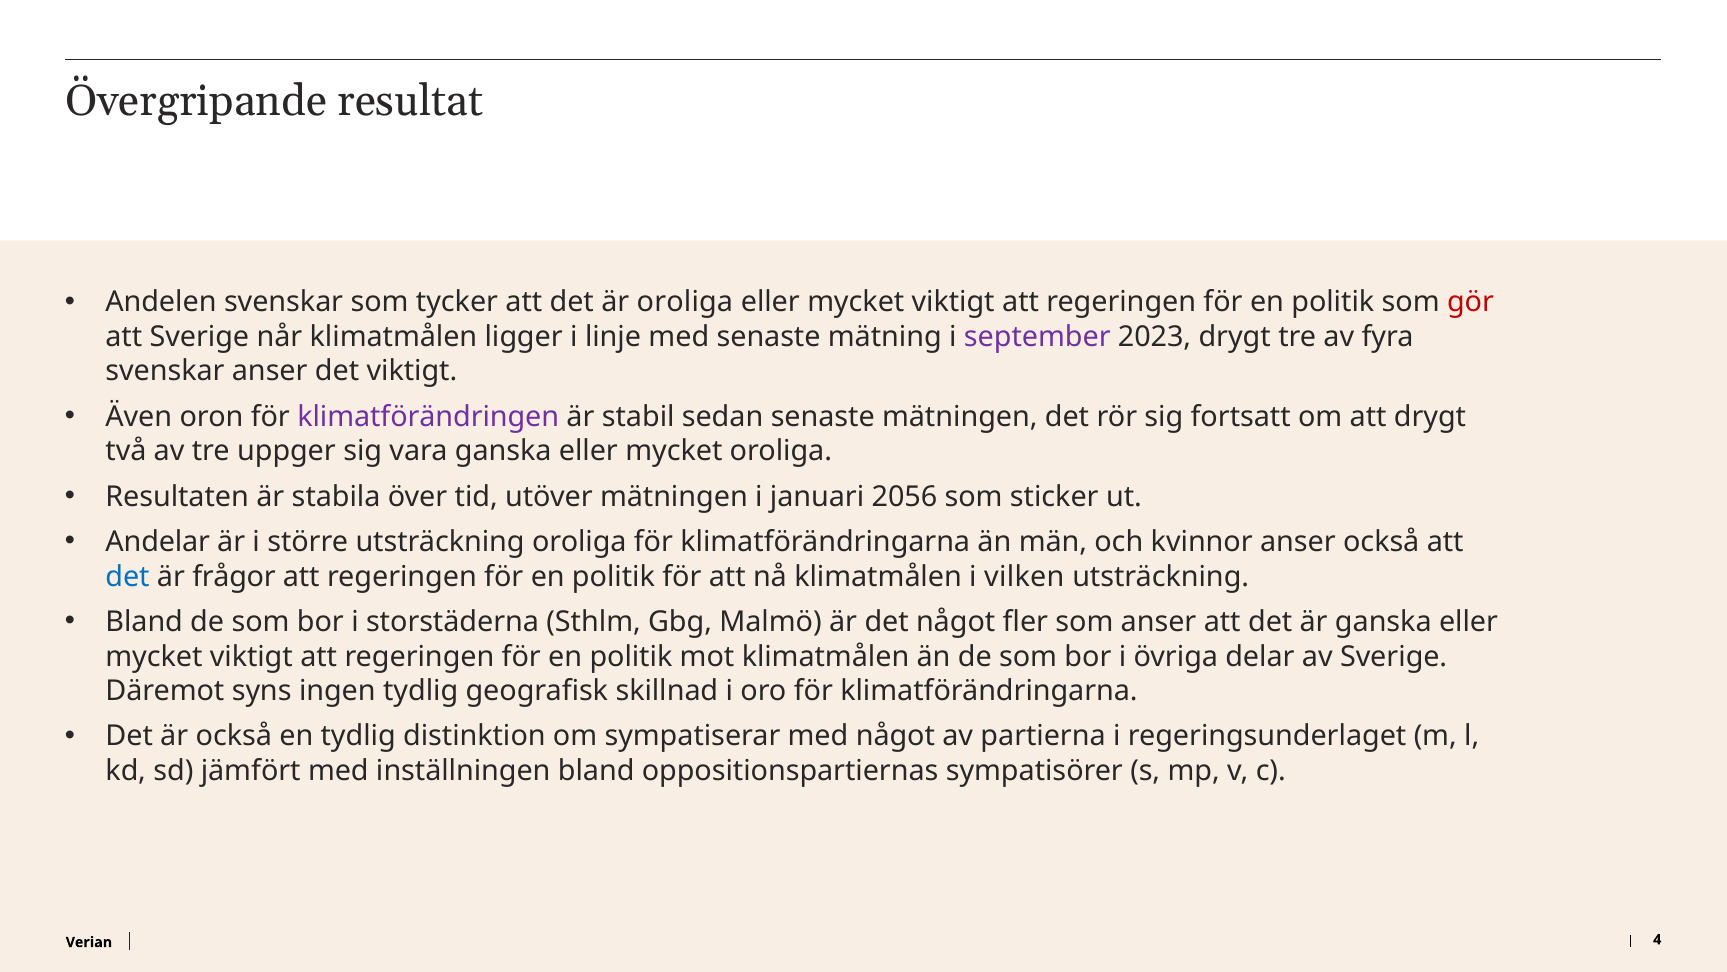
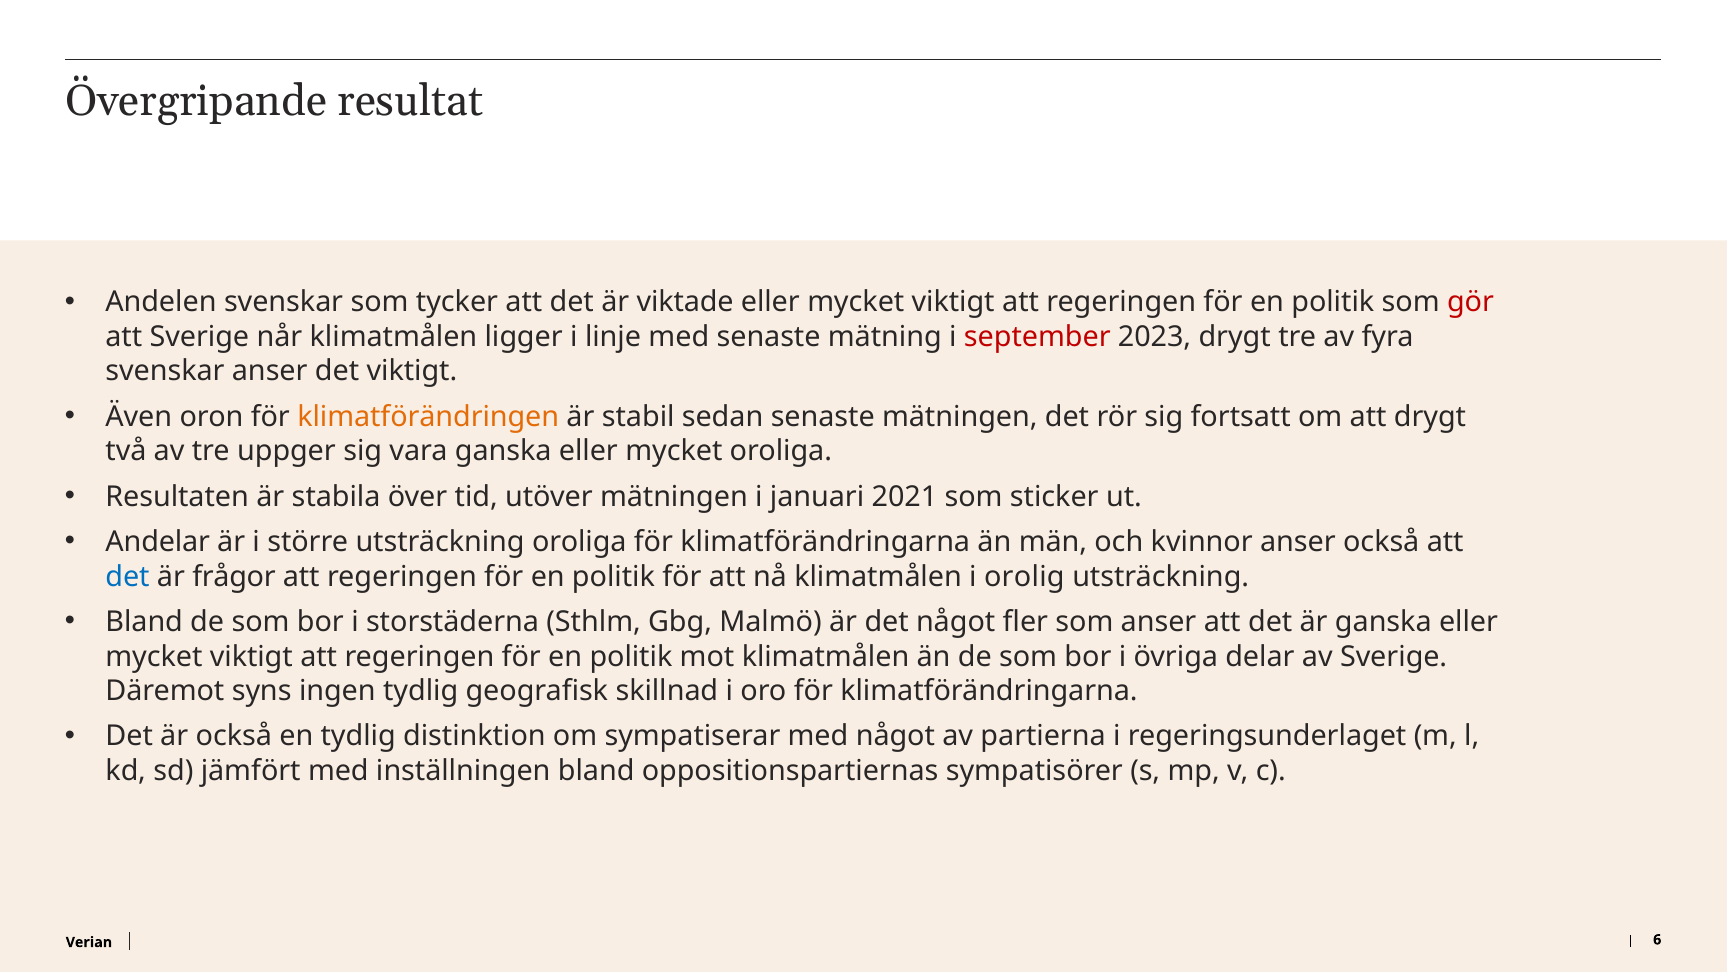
är oroliga: oroliga -> viktade
september colour: purple -> red
klimatförändringen colour: purple -> orange
2056: 2056 -> 2021
vilken: vilken -> orolig
4: 4 -> 6
